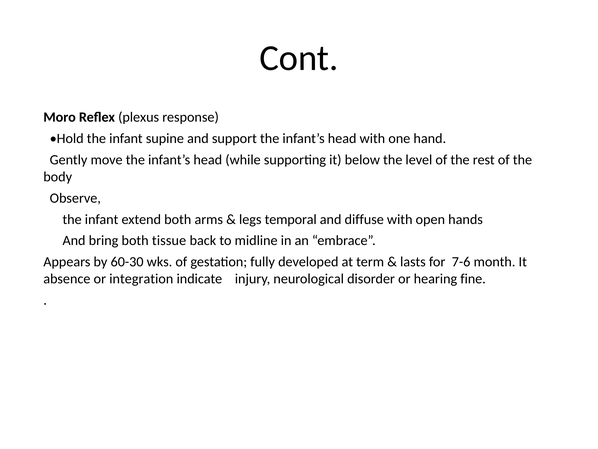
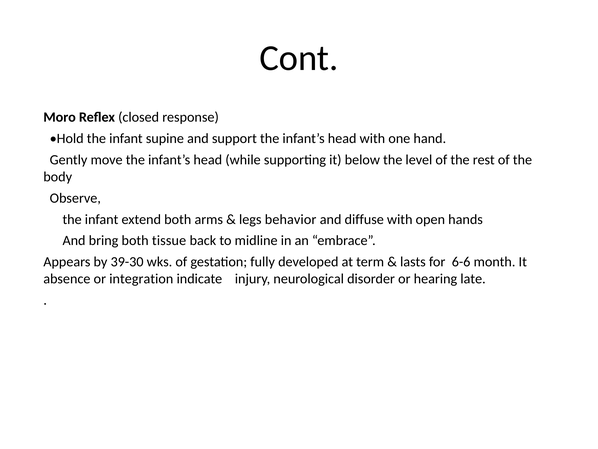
plexus: plexus -> closed
temporal: temporal -> behavior
60-30: 60-30 -> 39-30
7-6: 7-6 -> 6-6
fine: fine -> late
